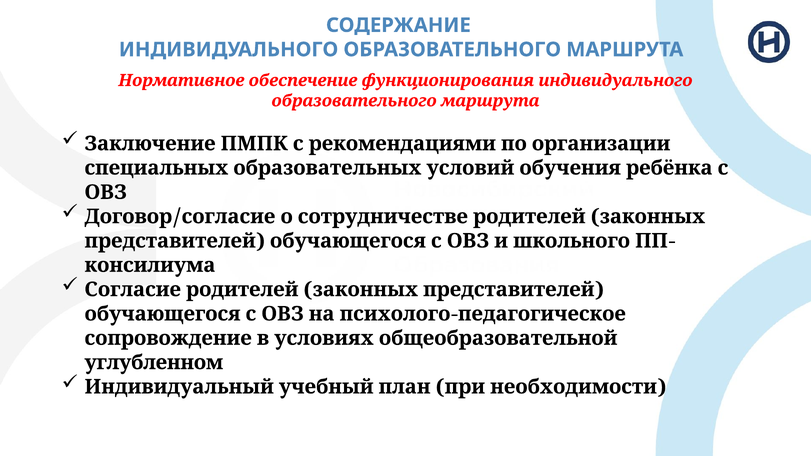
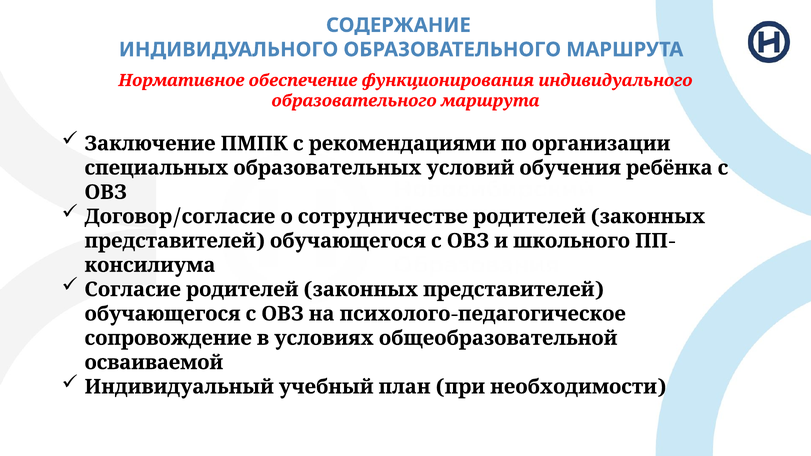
углубленном: углубленном -> осваиваемой
